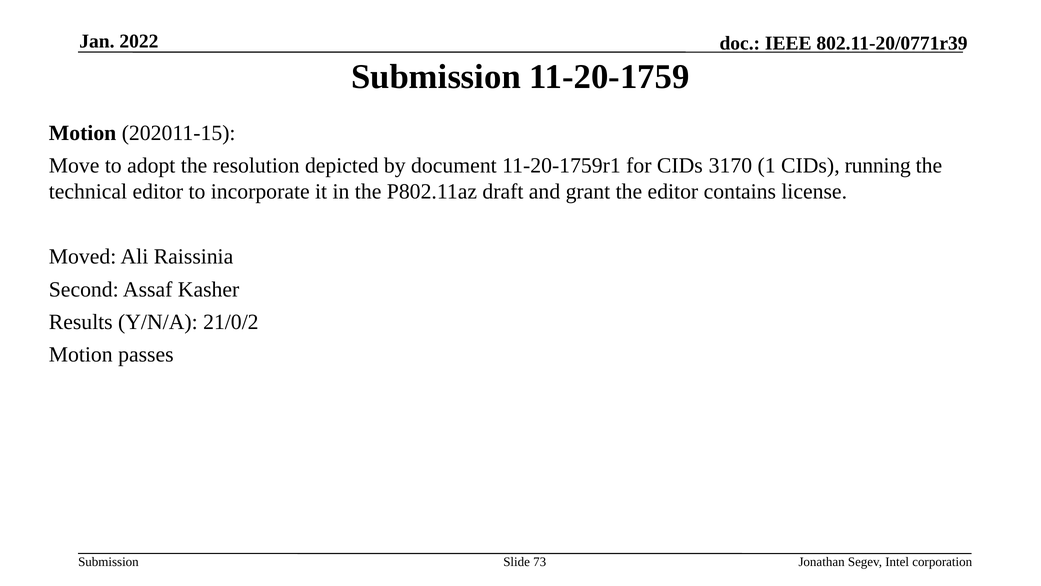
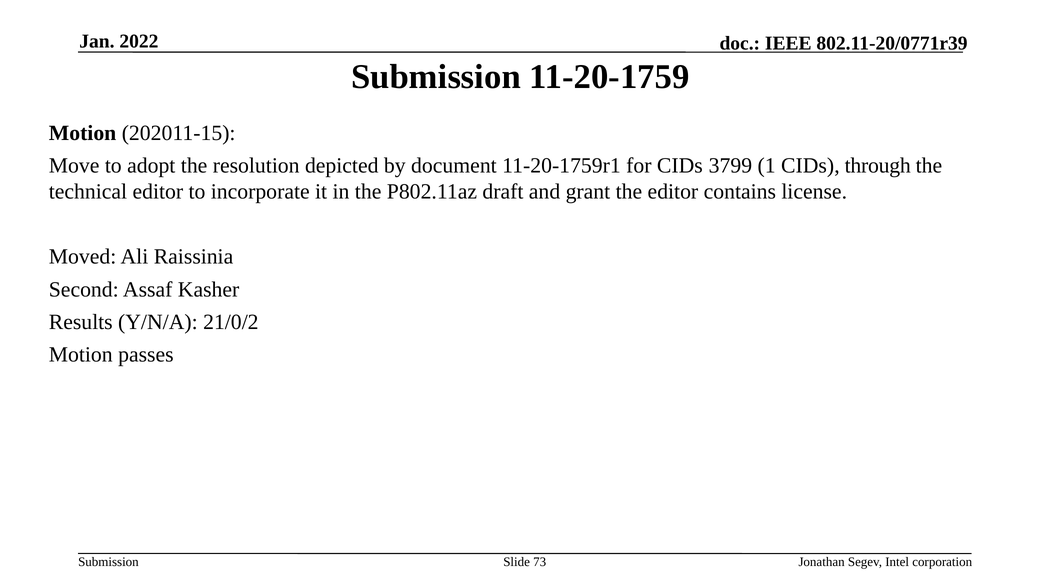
3170: 3170 -> 3799
running: running -> through
